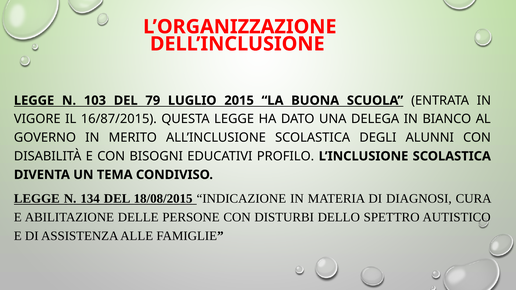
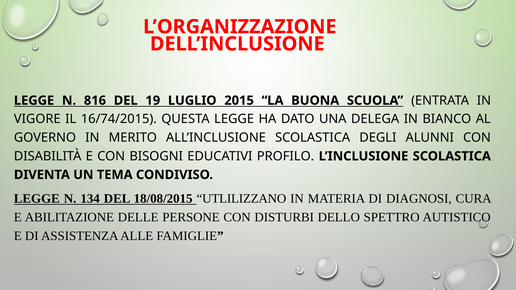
103: 103 -> 816
79: 79 -> 19
16/87/2015: 16/87/2015 -> 16/74/2015
INDICAZIONE: INDICAZIONE -> UTLILIZZANO
